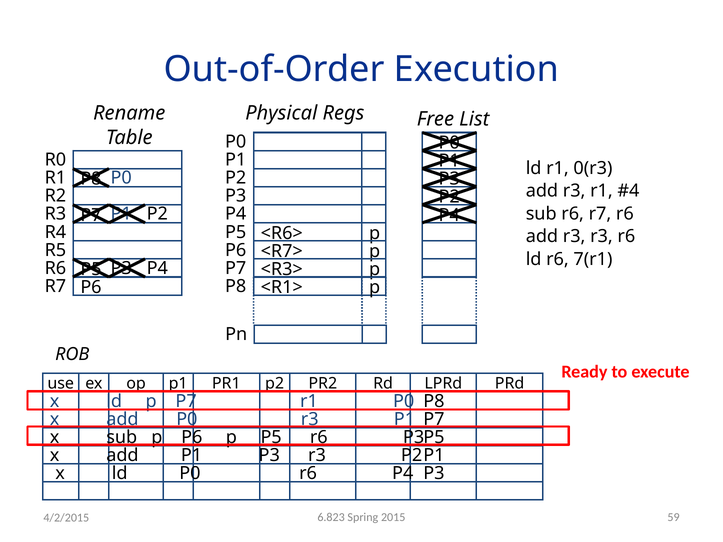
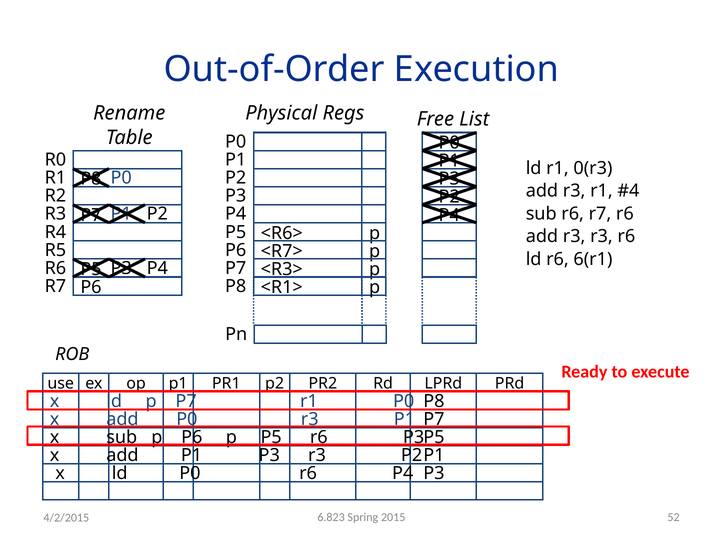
7(r1: 7(r1 -> 6(r1
59: 59 -> 52
